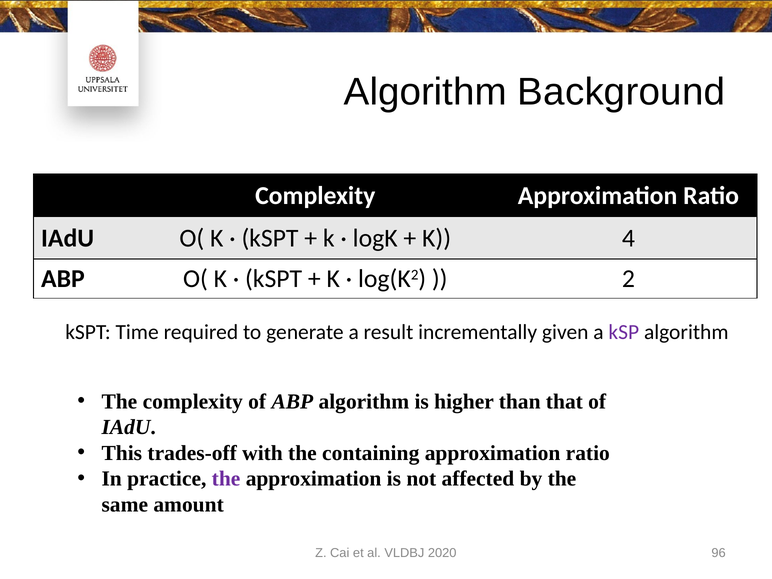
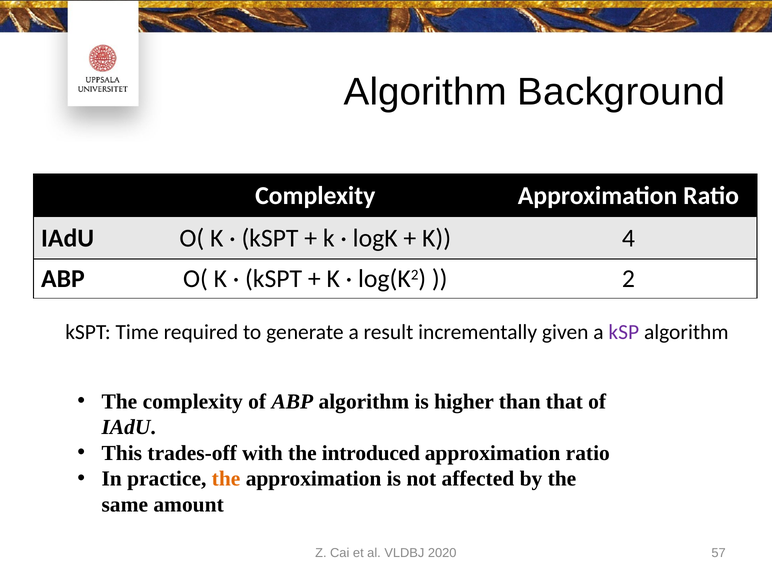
containing: containing -> introduced
the at (226, 479) colour: purple -> orange
96: 96 -> 57
